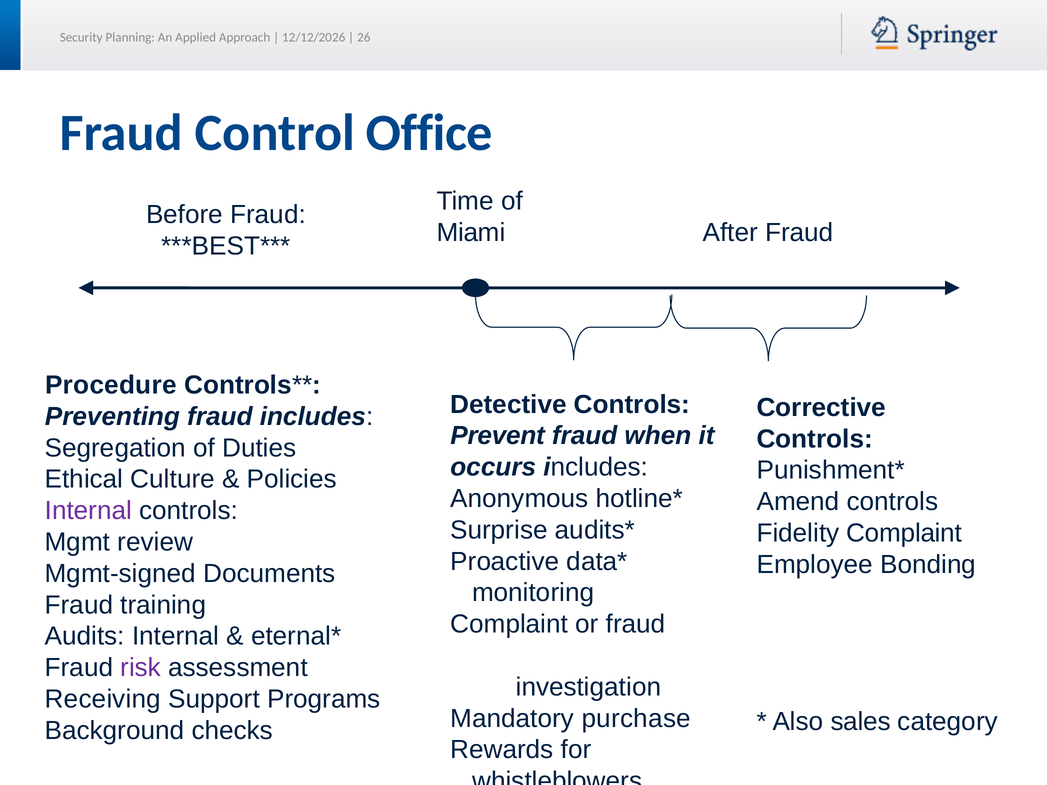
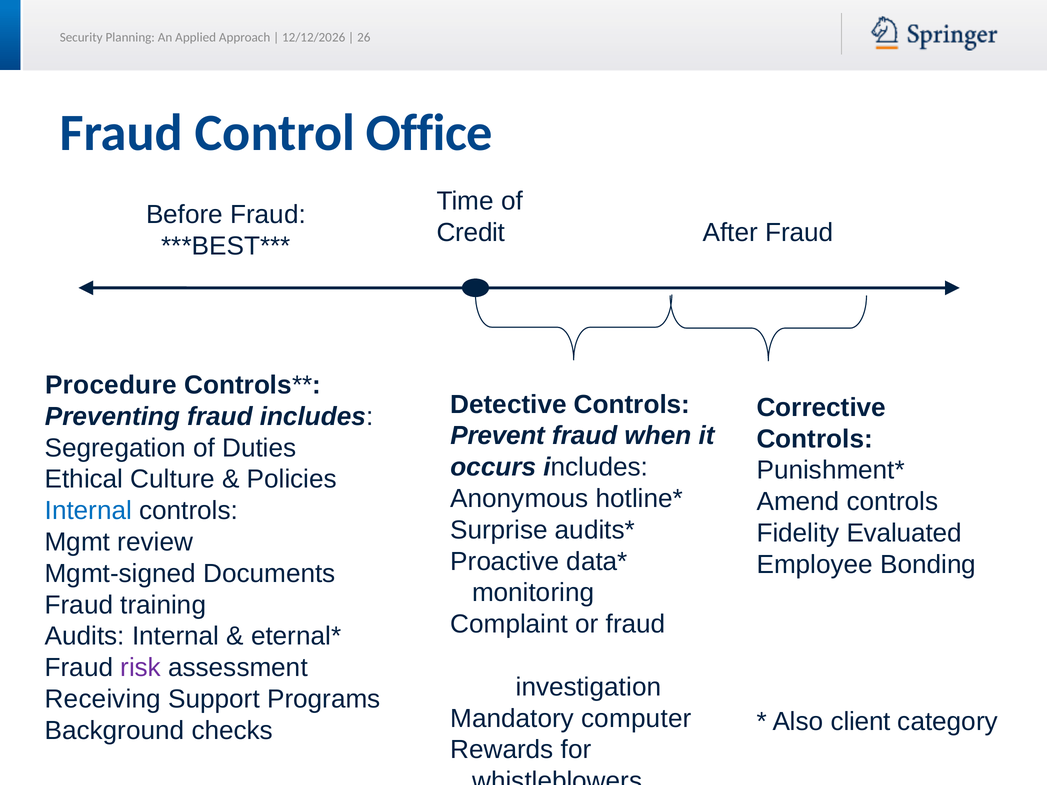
Miami: Miami -> Credit
Internal at (88, 511) colour: purple -> blue
Fidelity Complaint: Complaint -> Evaluated
purchase: purchase -> computer
sales: sales -> client
